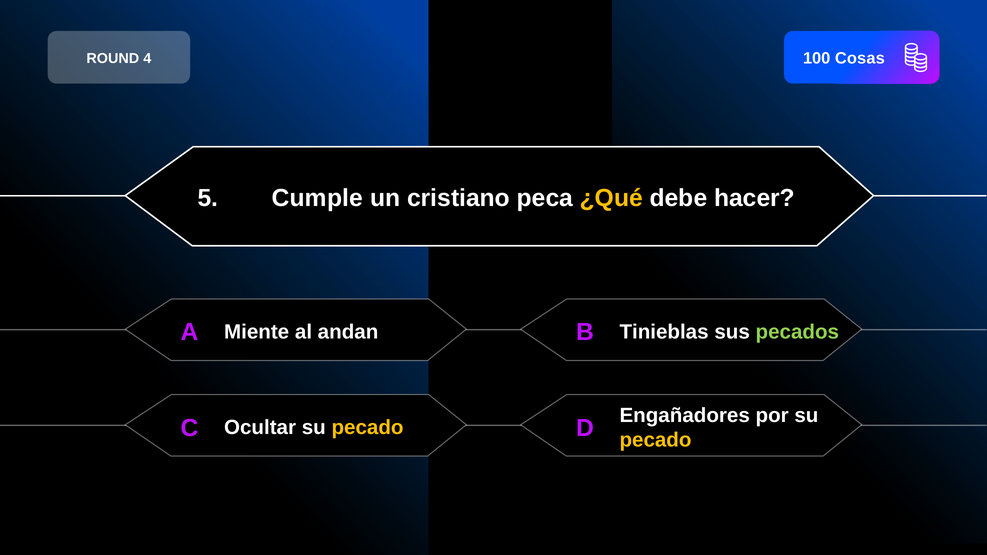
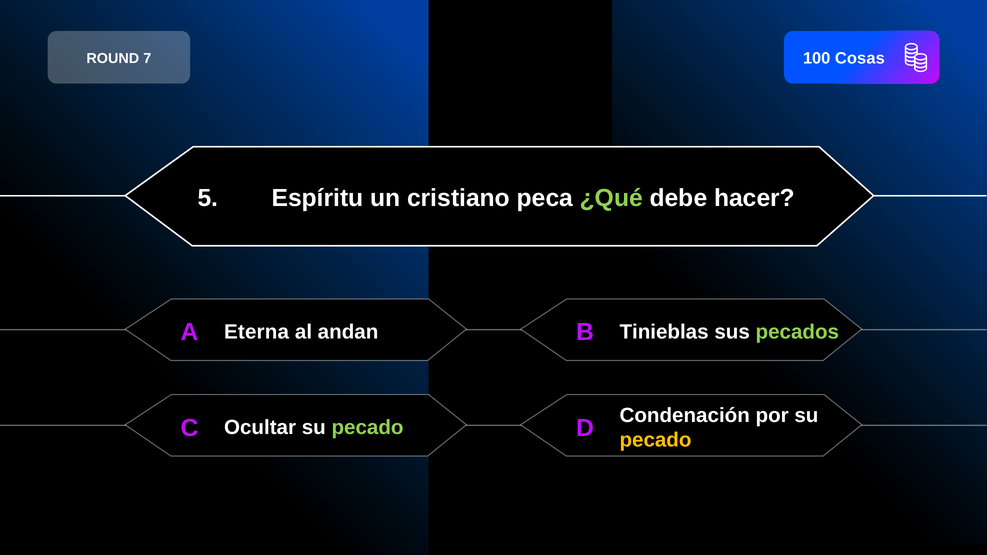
4: 4 -> 7
Cumple: Cumple -> Espíritu
¿Qué colour: yellow -> light green
Miente: Miente -> Eterna
Engañadores: Engañadores -> Condenación
pecado at (368, 428) colour: yellow -> light green
